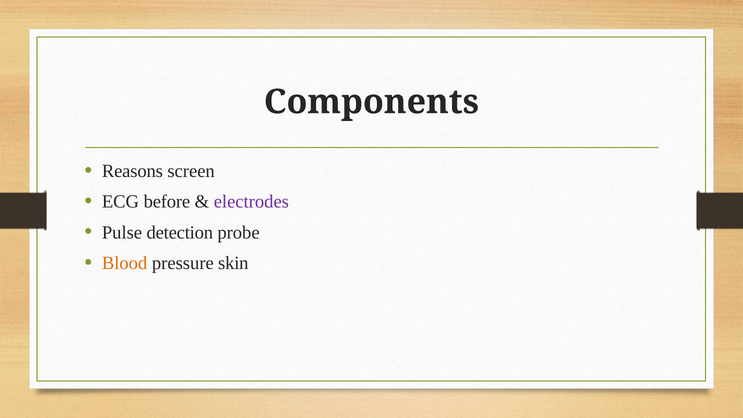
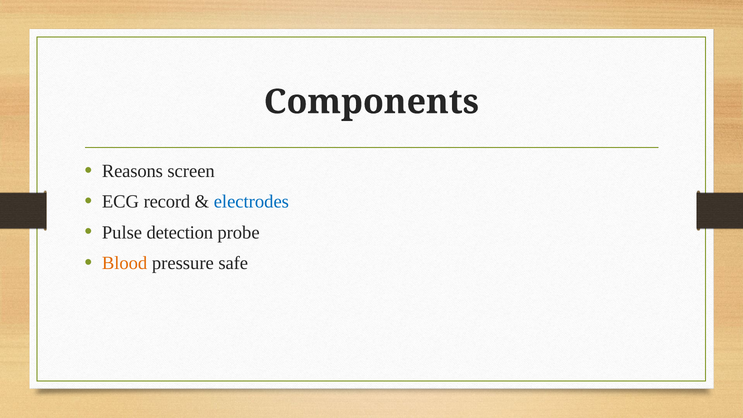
before: before -> record
electrodes colour: purple -> blue
skin: skin -> safe
